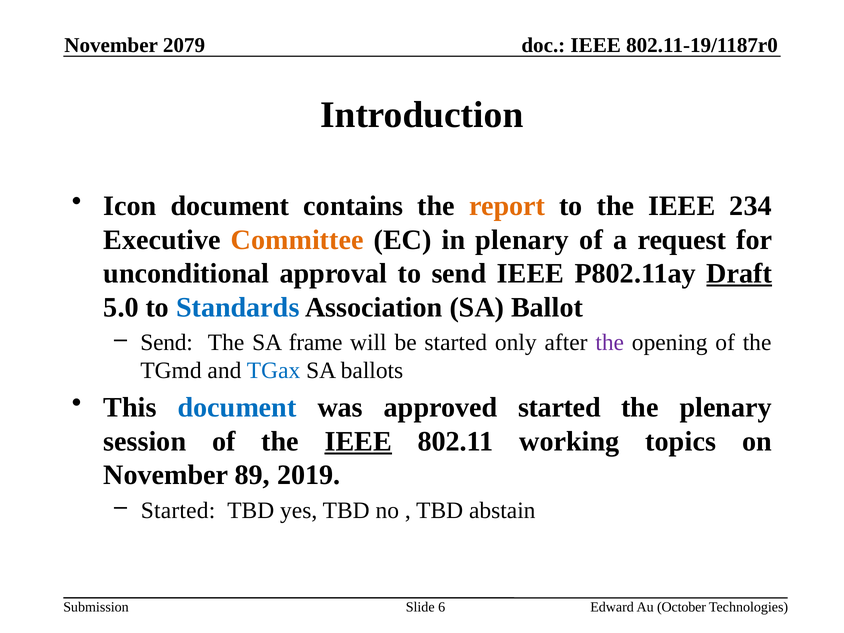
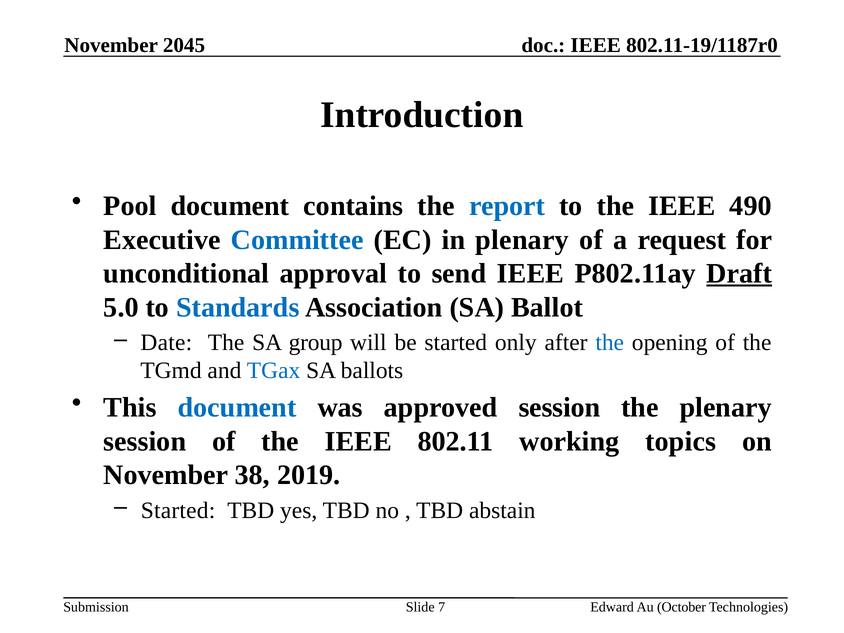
2079: 2079 -> 2045
Icon: Icon -> Pool
report colour: orange -> blue
234: 234 -> 490
Committee colour: orange -> blue
Send at (167, 343): Send -> Date
frame: frame -> group
the at (610, 343) colour: purple -> blue
approved started: started -> session
IEEE at (358, 441) underline: present -> none
89: 89 -> 38
6: 6 -> 7
